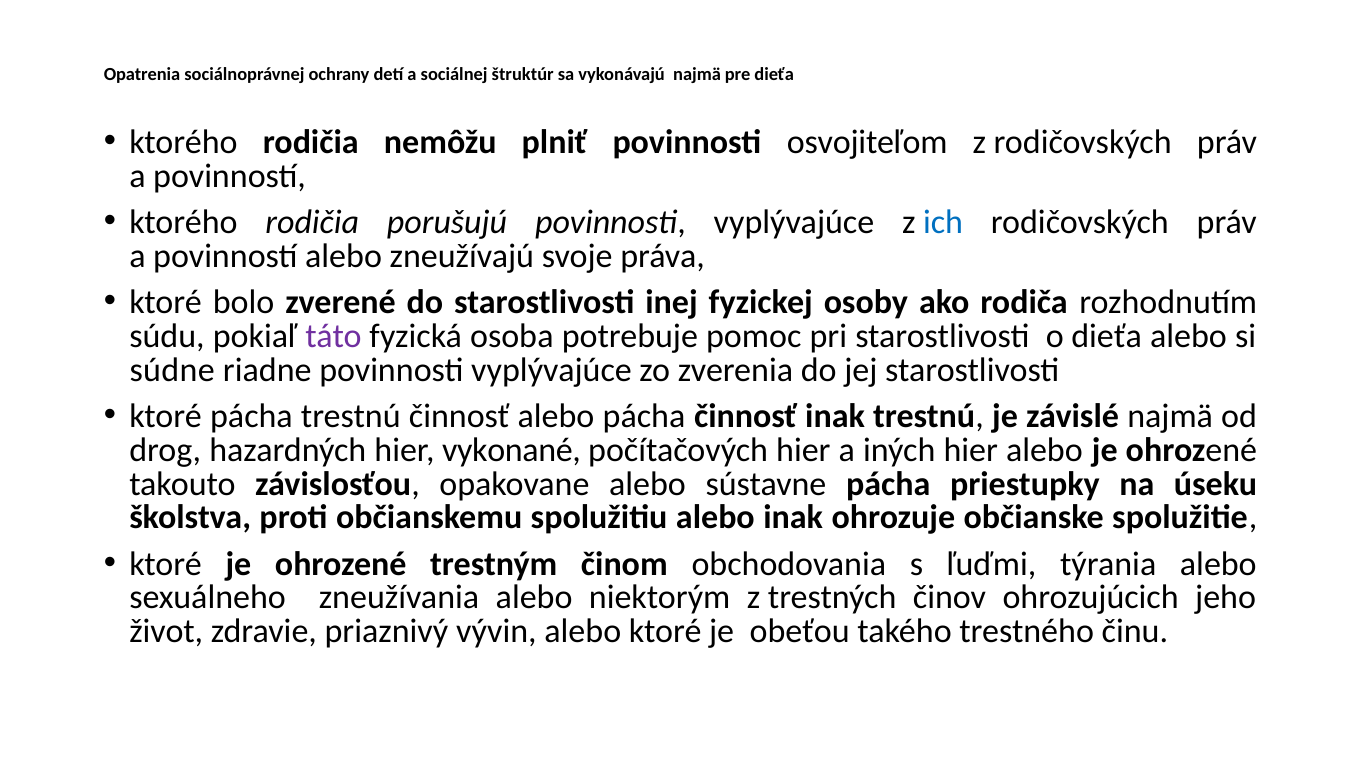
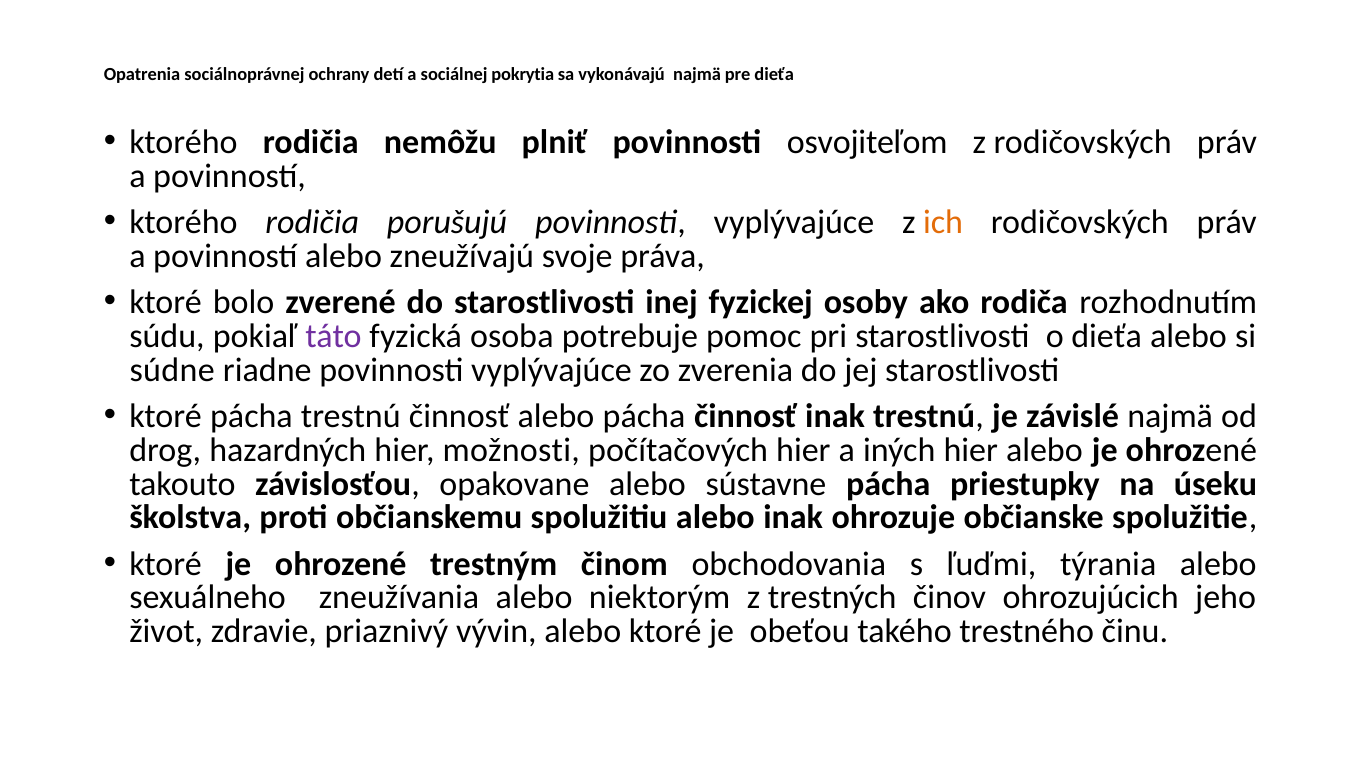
štruktúr: štruktúr -> pokrytia
ich colour: blue -> orange
vykonané: vykonané -> možnosti
